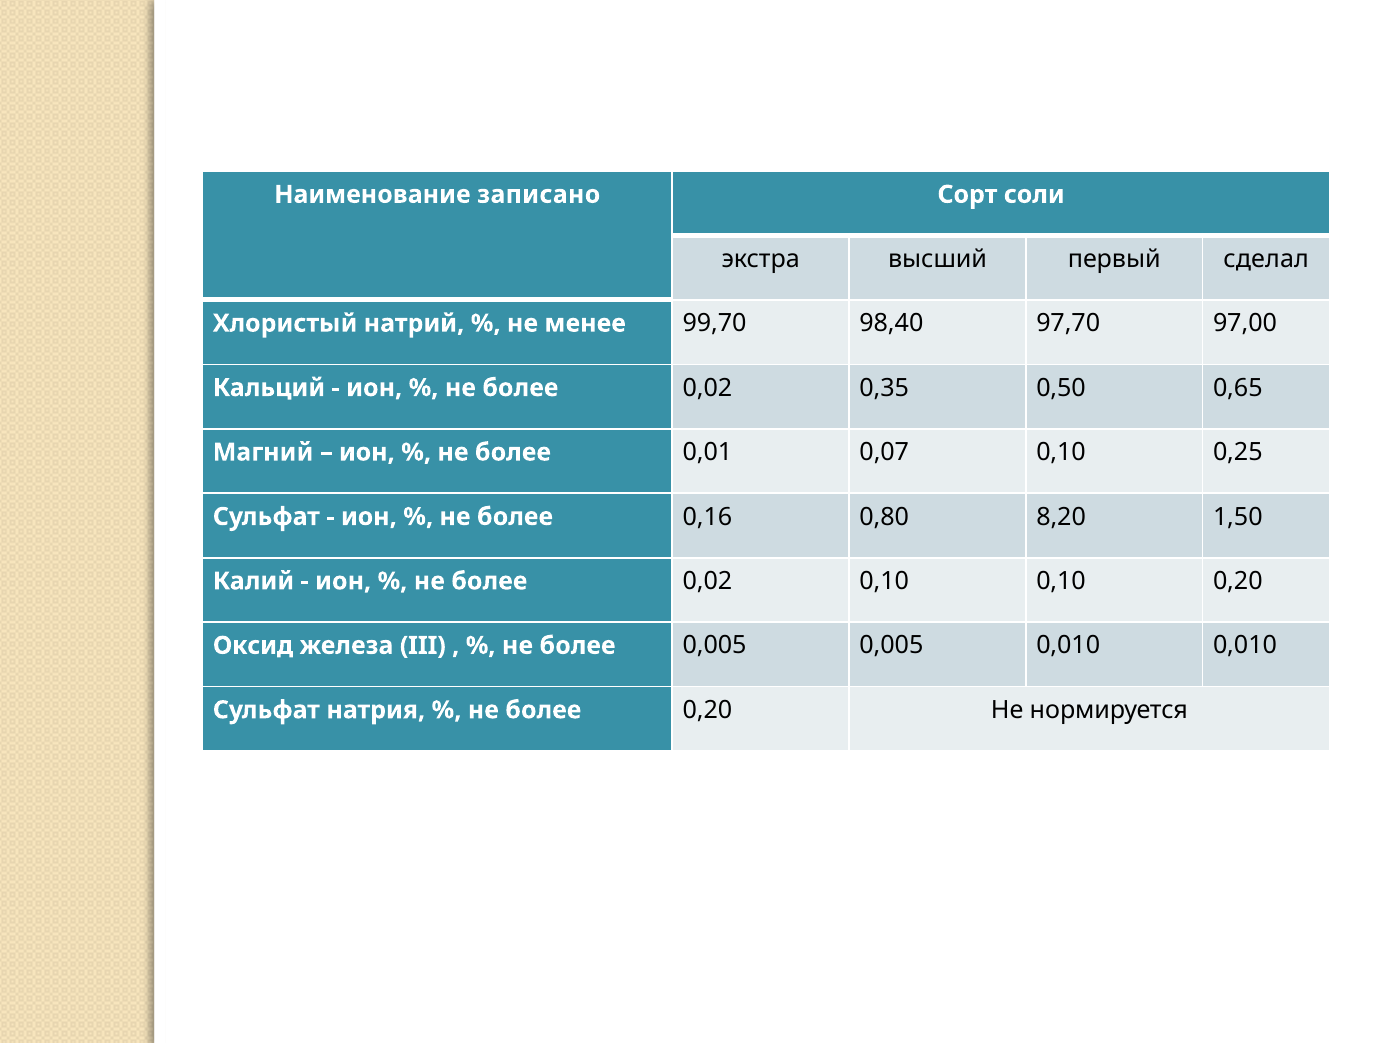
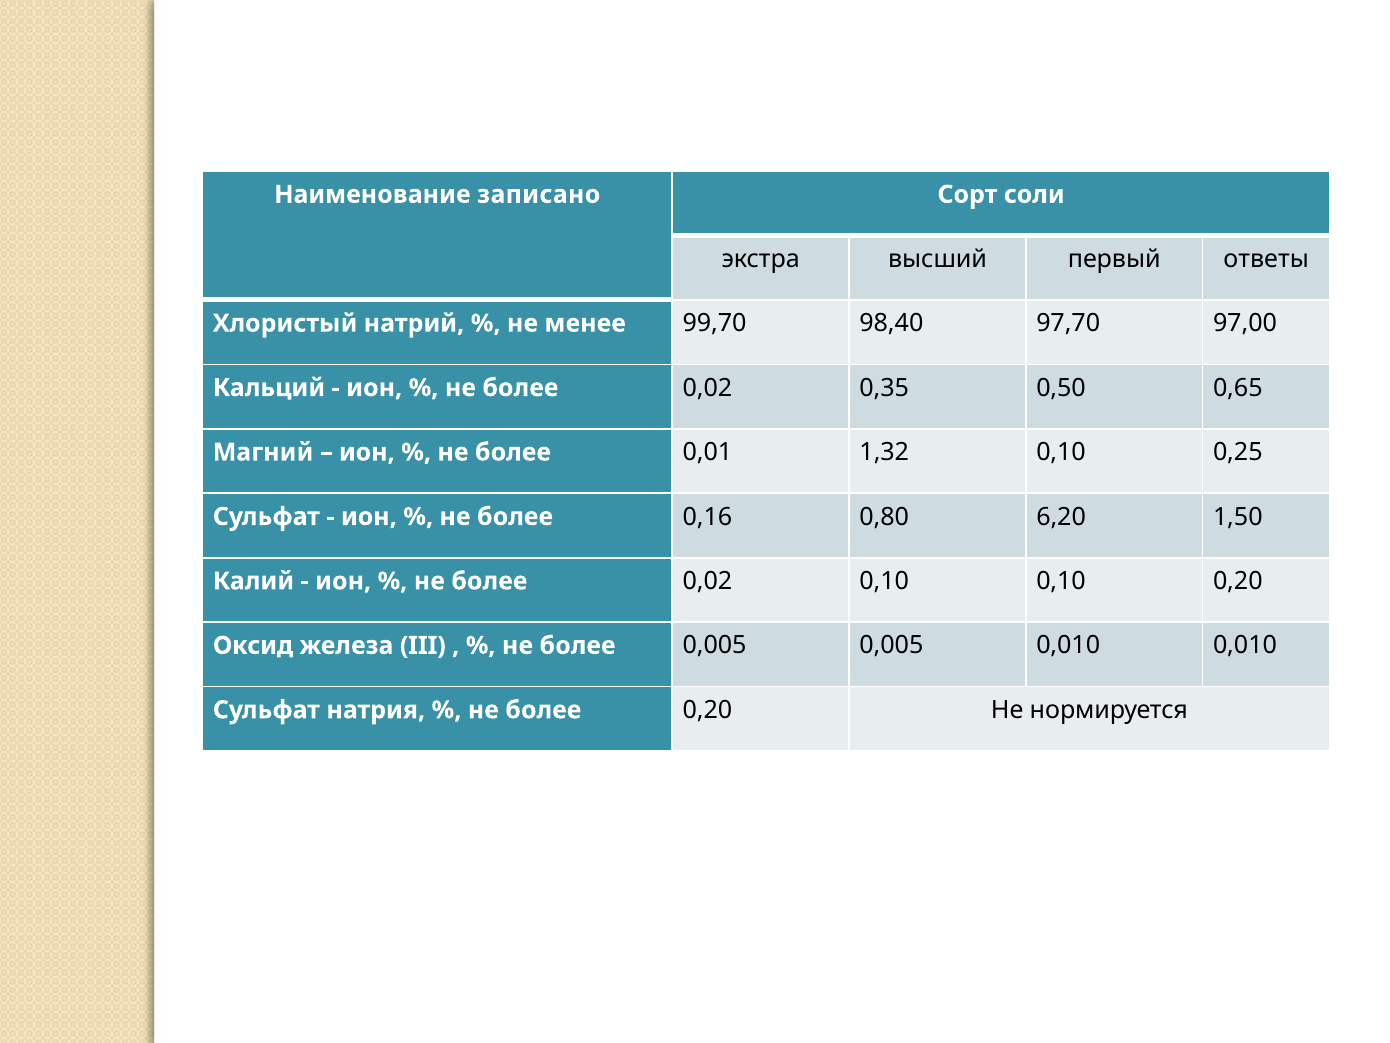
сделал: сделал -> ответы
0,07: 0,07 -> 1,32
8,20: 8,20 -> 6,20
